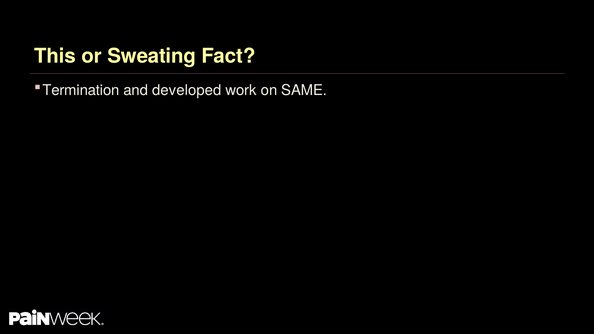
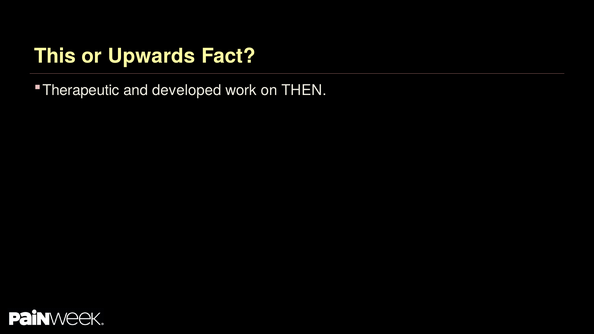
Sweating: Sweating -> Upwards
Termination: Termination -> Therapeutic
SAME: SAME -> THEN
